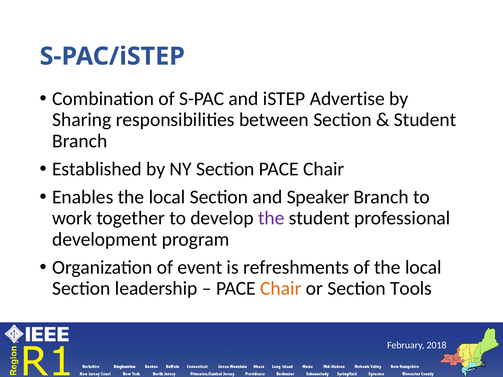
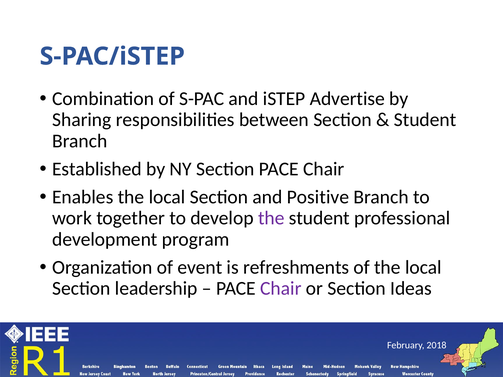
Speaker: Speaker -> Positive
Chair at (281, 289) colour: orange -> purple
Tools: Tools -> Ideas
